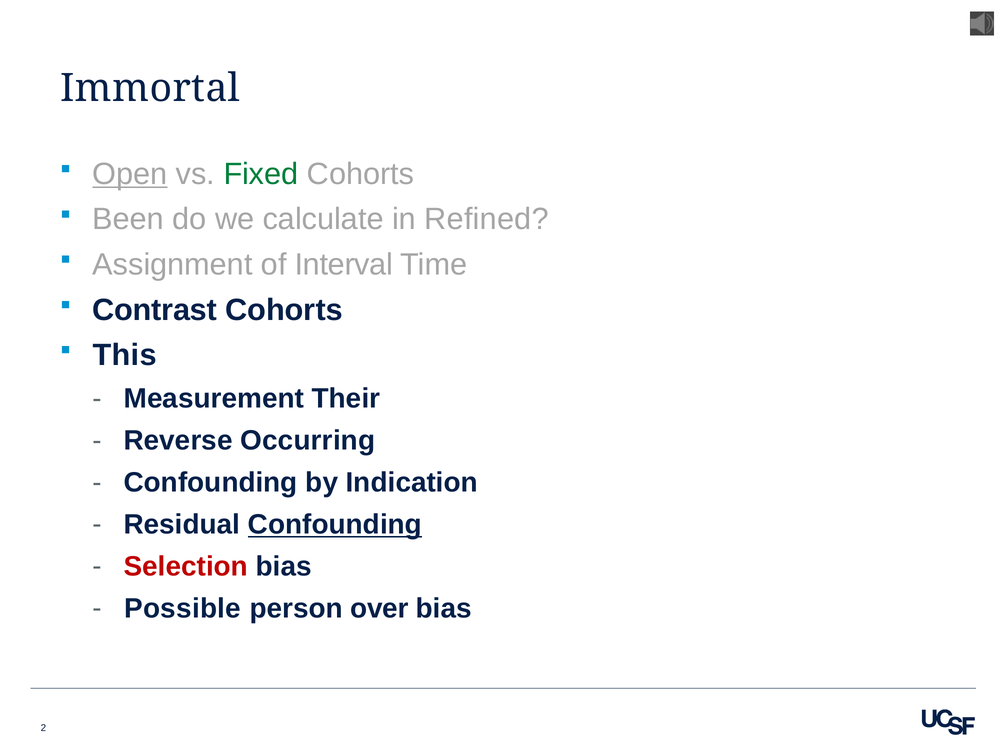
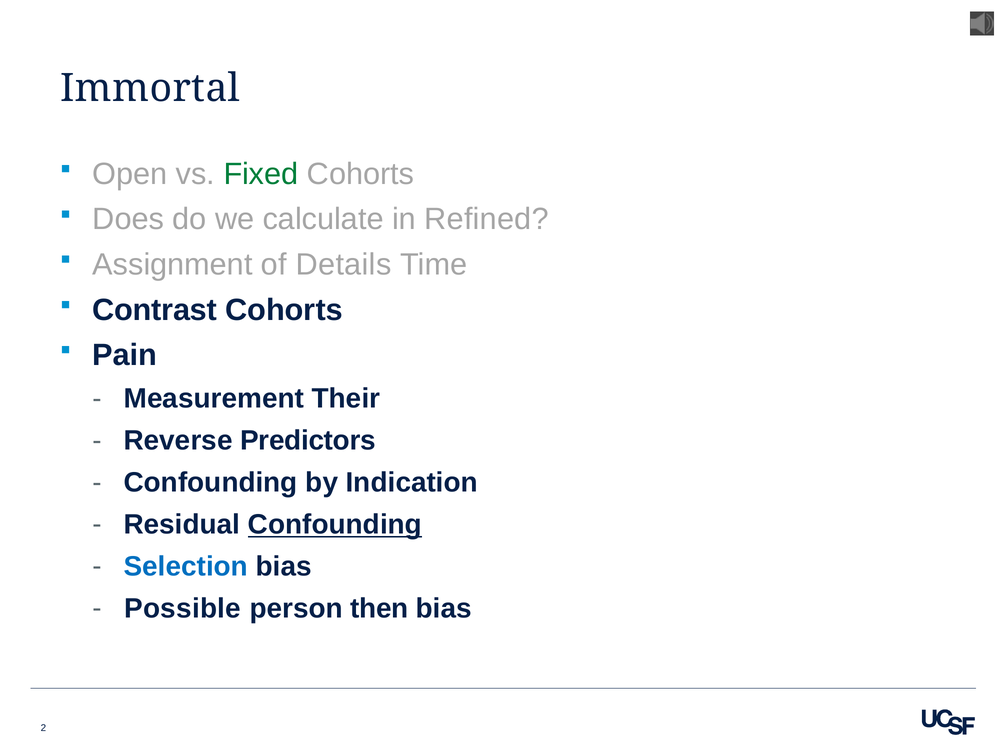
Open underline: present -> none
Been: Been -> Does
Interval: Interval -> Details
This: This -> Pain
Occurring: Occurring -> Predictors
Selection colour: red -> blue
over: over -> then
